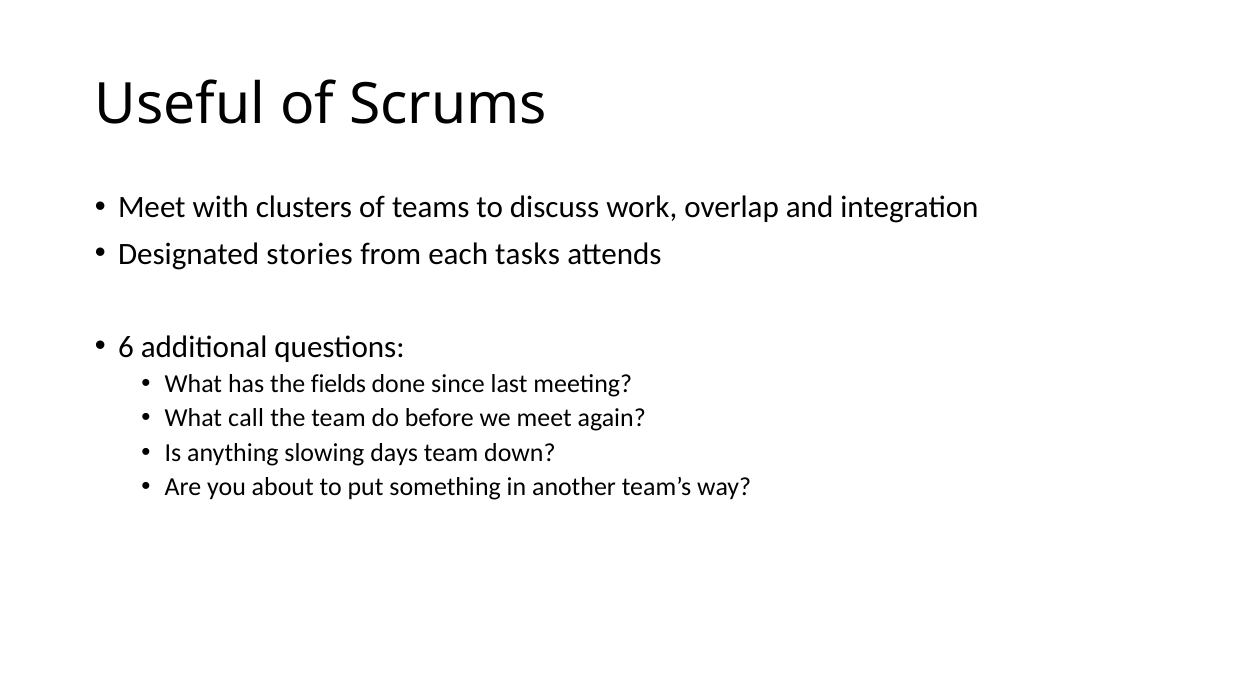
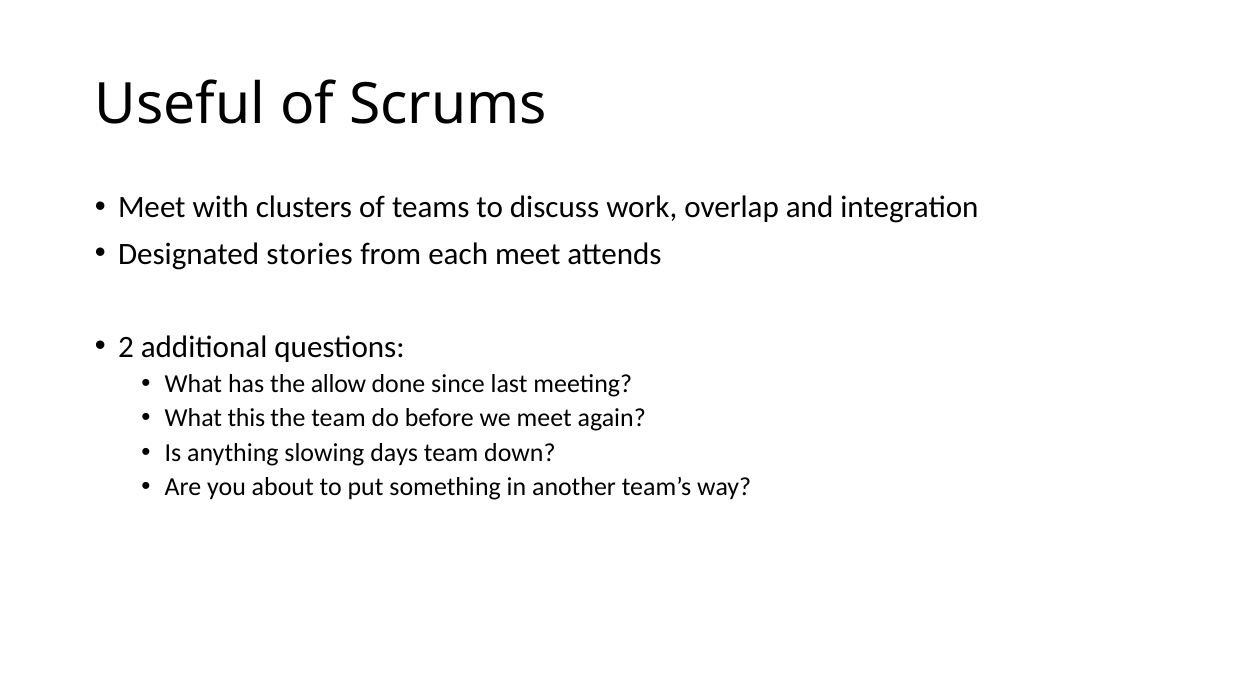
each tasks: tasks -> meet
6: 6 -> 2
fields: fields -> allow
call: call -> this
